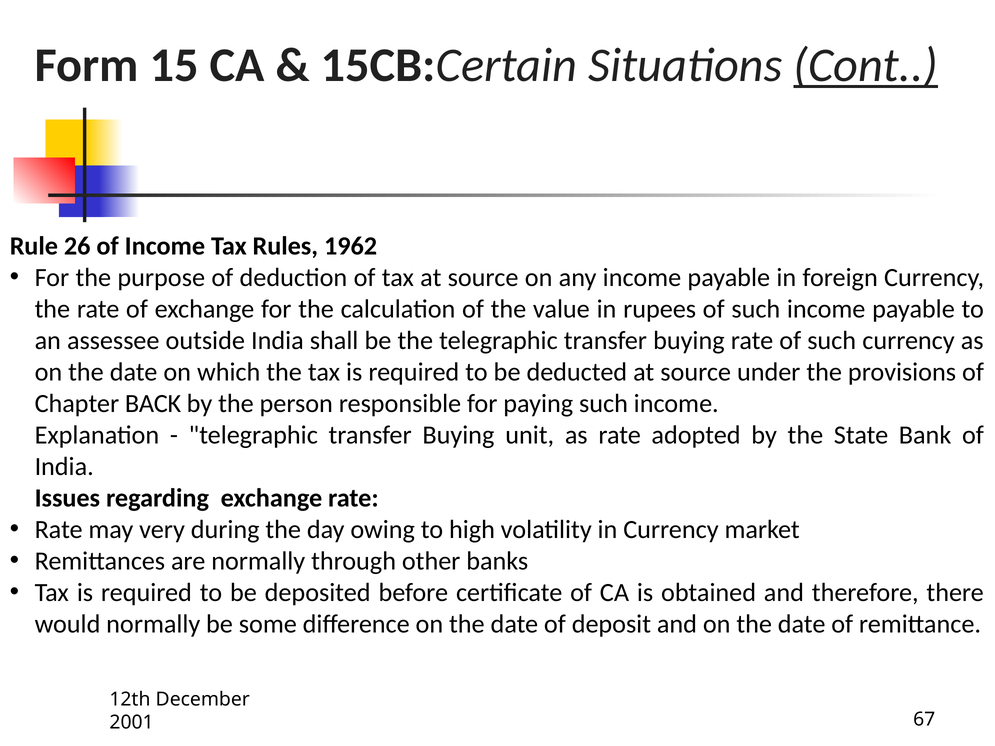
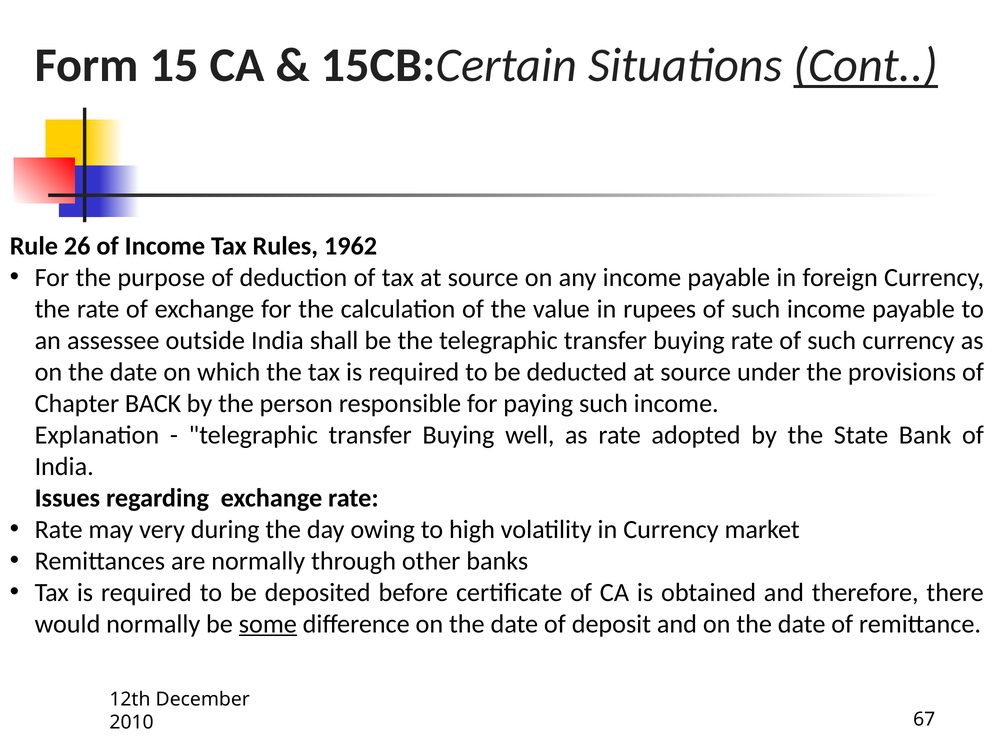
unit: unit -> well
some underline: none -> present
2001: 2001 -> 2010
